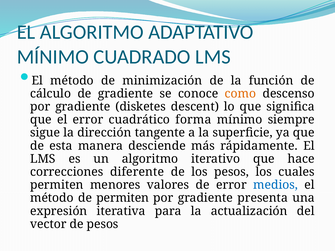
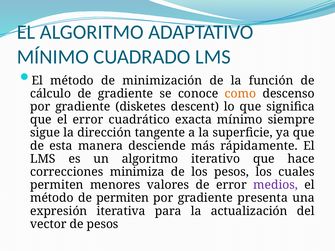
forma: forma -> exacta
diferente: diferente -> minimiza
medios colour: blue -> purple
